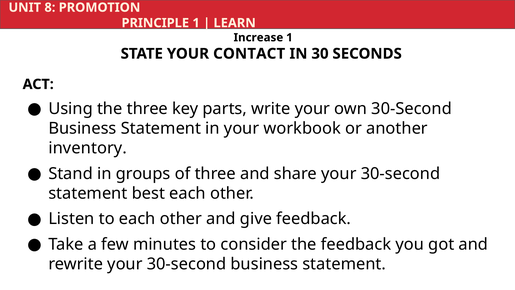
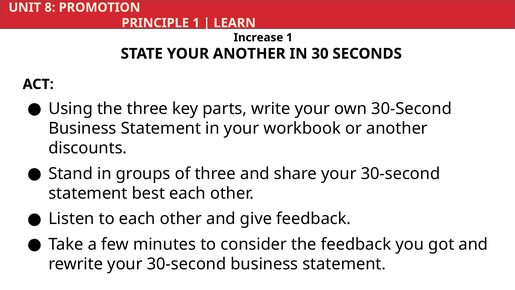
YOUR CONTACT: CONTACT -> ANOTHER
inventory: inventory -> discounts
